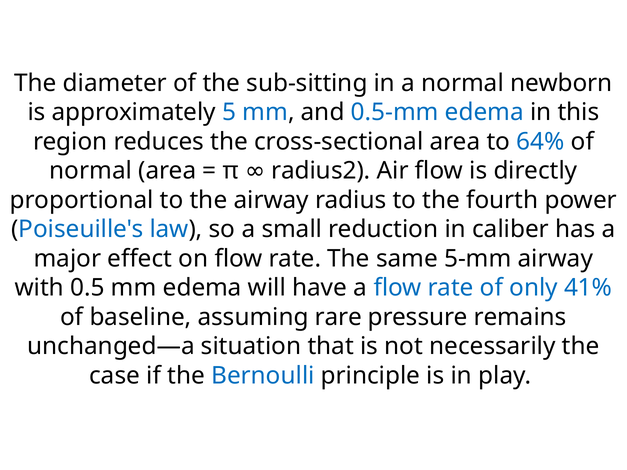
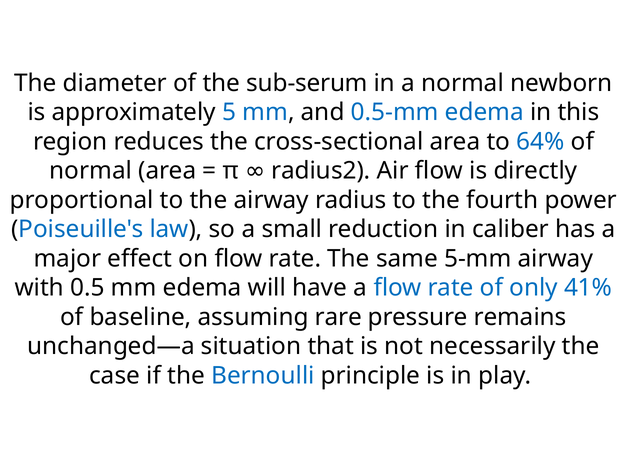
sub-sitting: sub-sitting -> sub-serum
